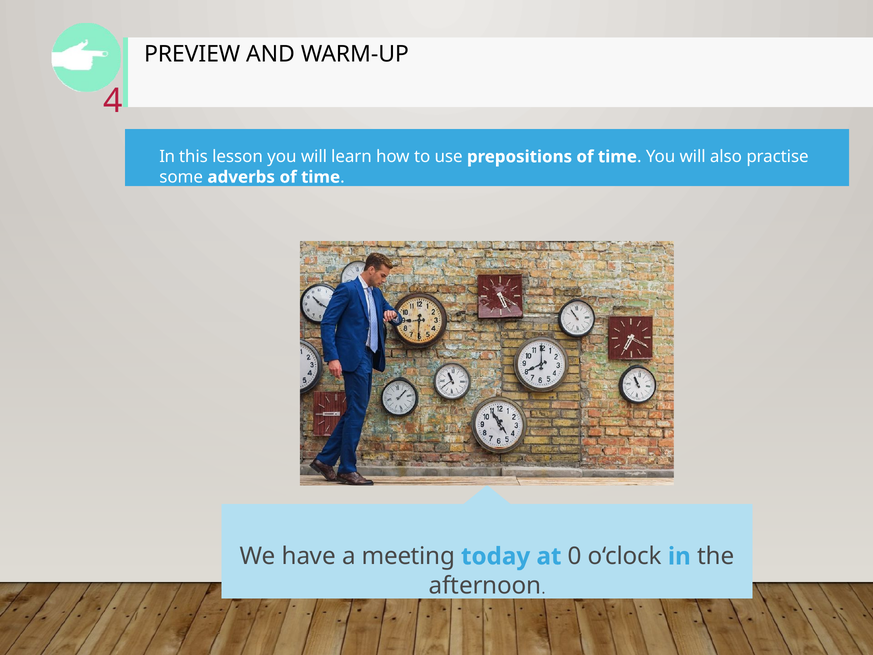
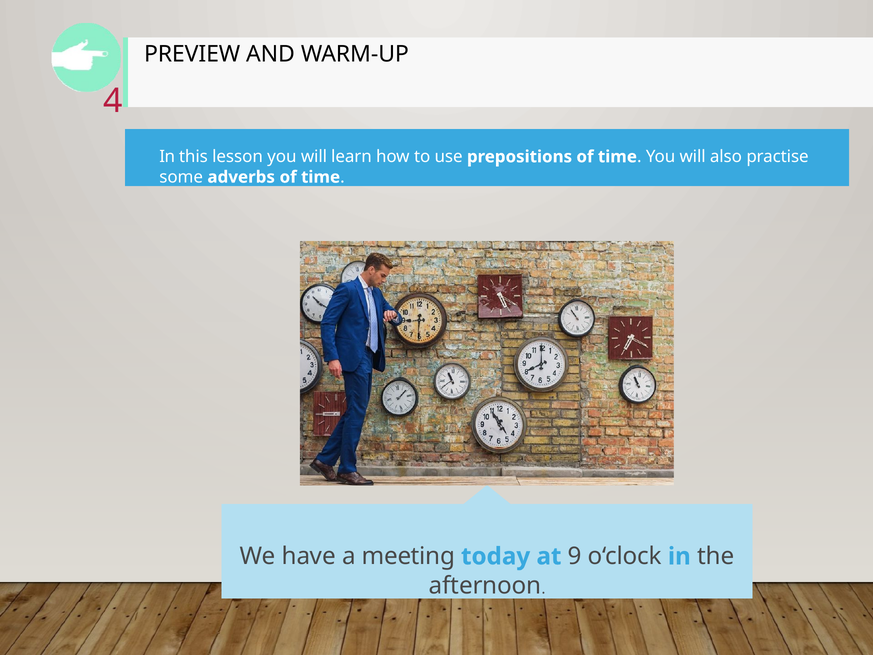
0: 0 -> 9
